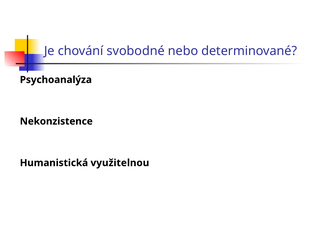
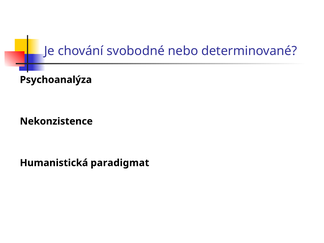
využitelnou: využitelnou -> paradigmat
